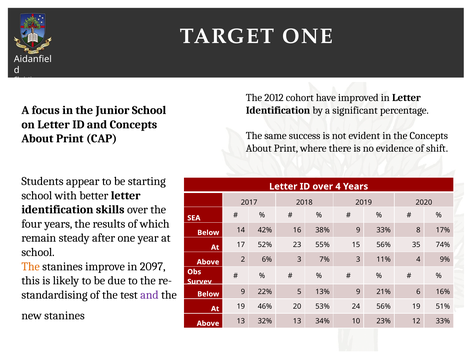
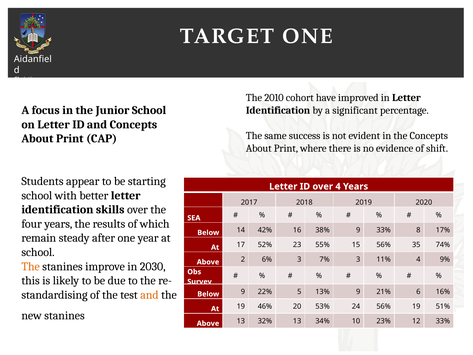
2012: 2012 -> 2010
2097: 2097 -> 2030
and at (149, 295) colour: purple -> orange
